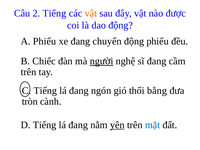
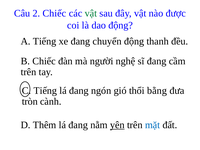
2 Tiếng: Tiếng -> Chiếc
vật at (91, 13) colour: orange -> green
A Phiếu: Phiếu -> Tiếng
động phiếu: phiếu -> thanh
người underline: present -> none
D Tiếng: Tiếng -> Thêm
